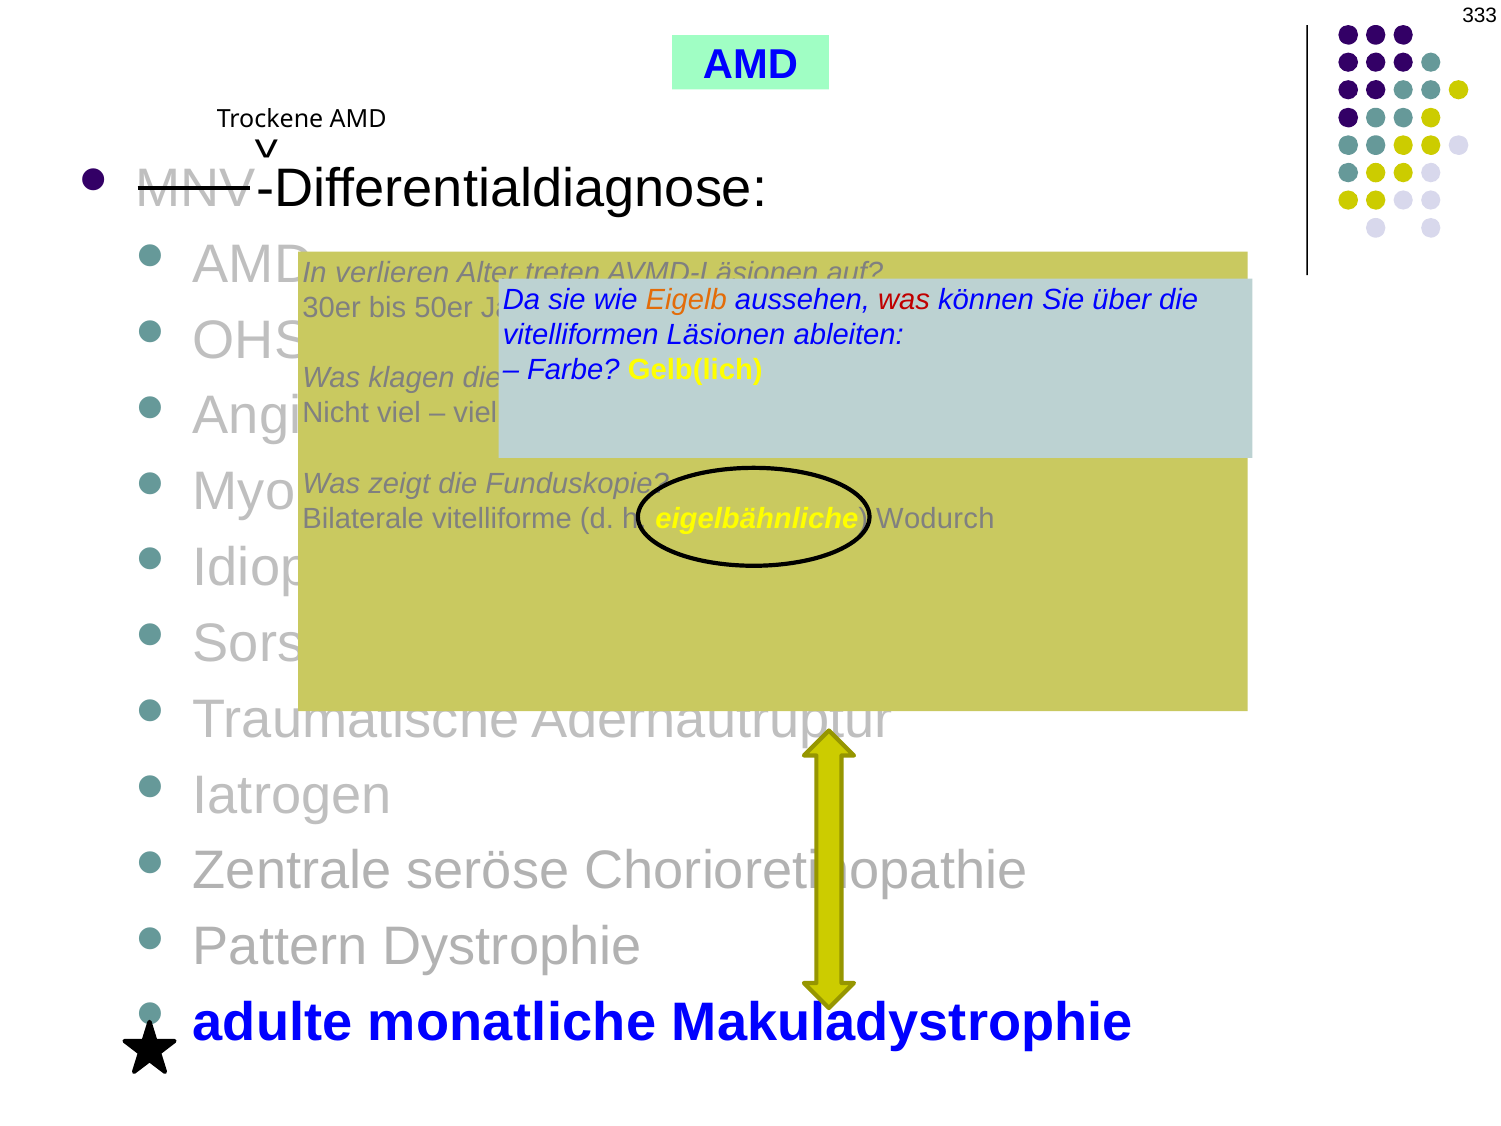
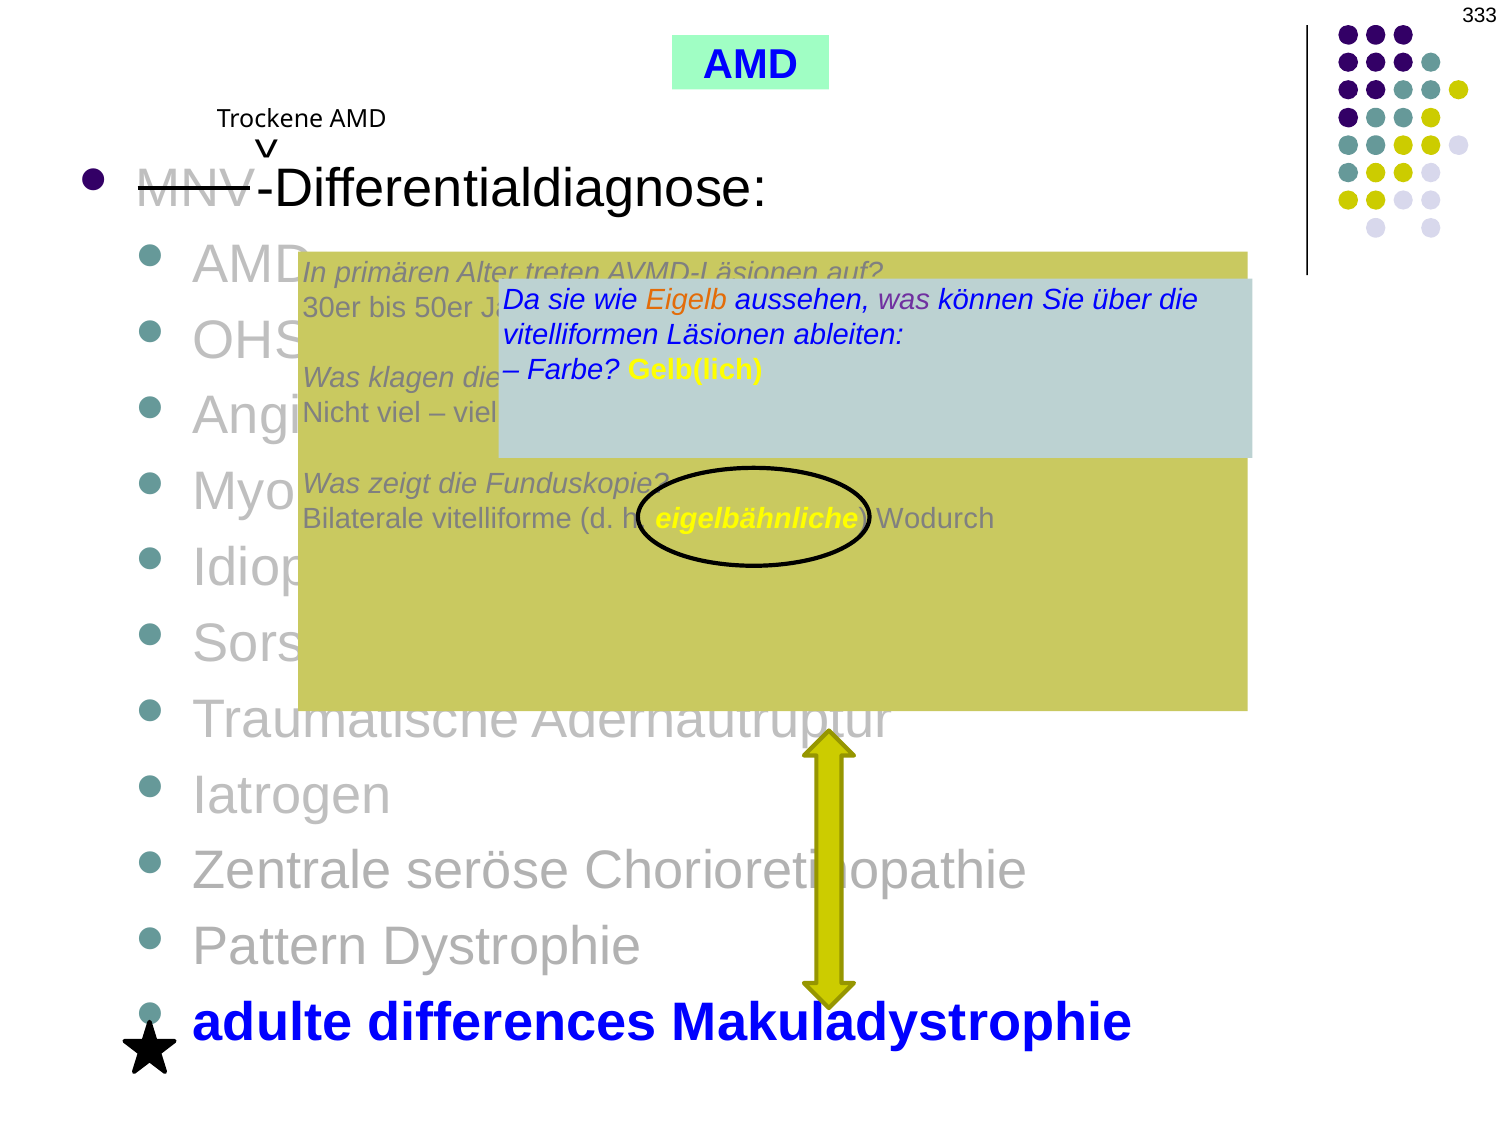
verlieren: verlieren -> primären
was at (904, 300) colour: red -> purple
monatliche: monatliche -> differences
